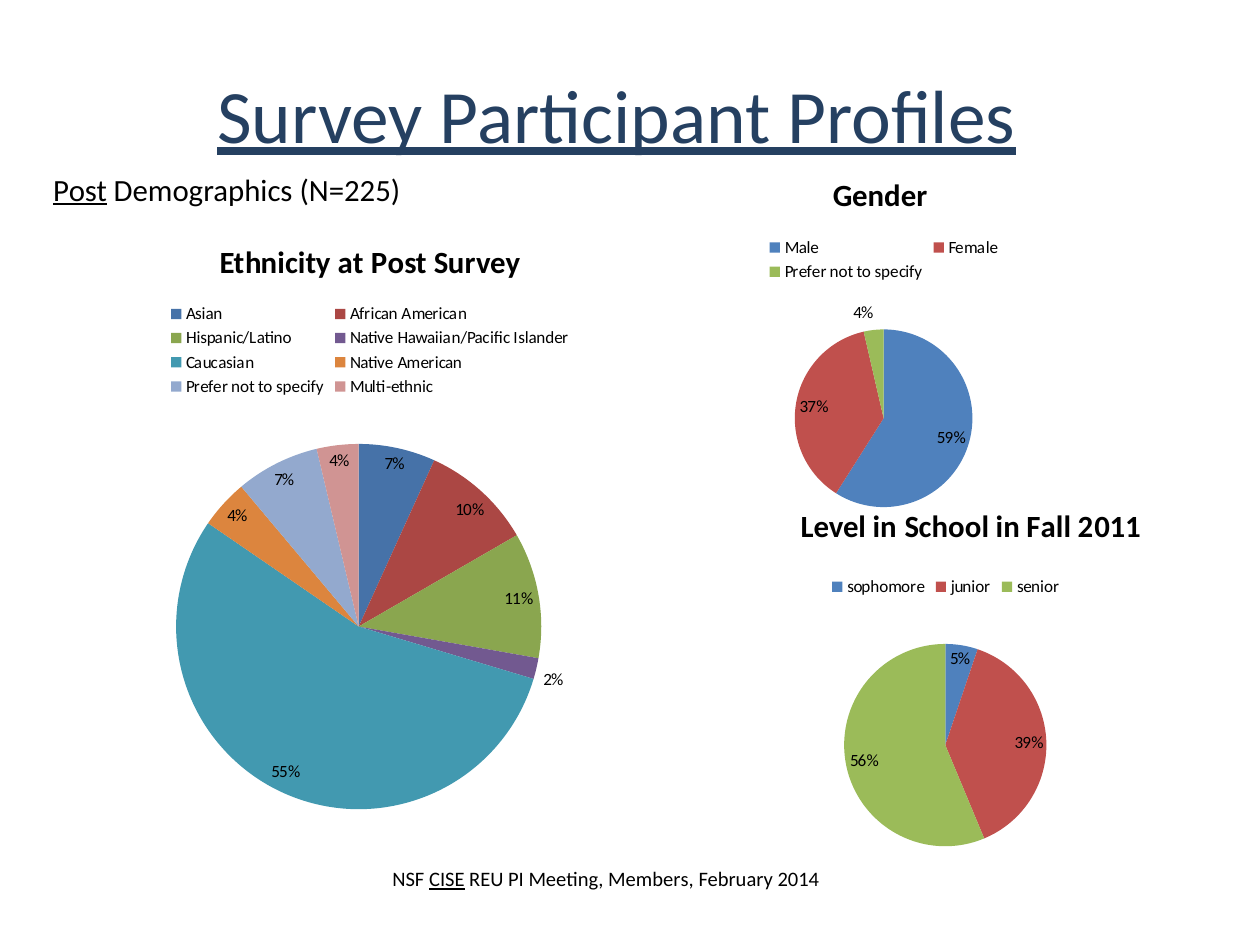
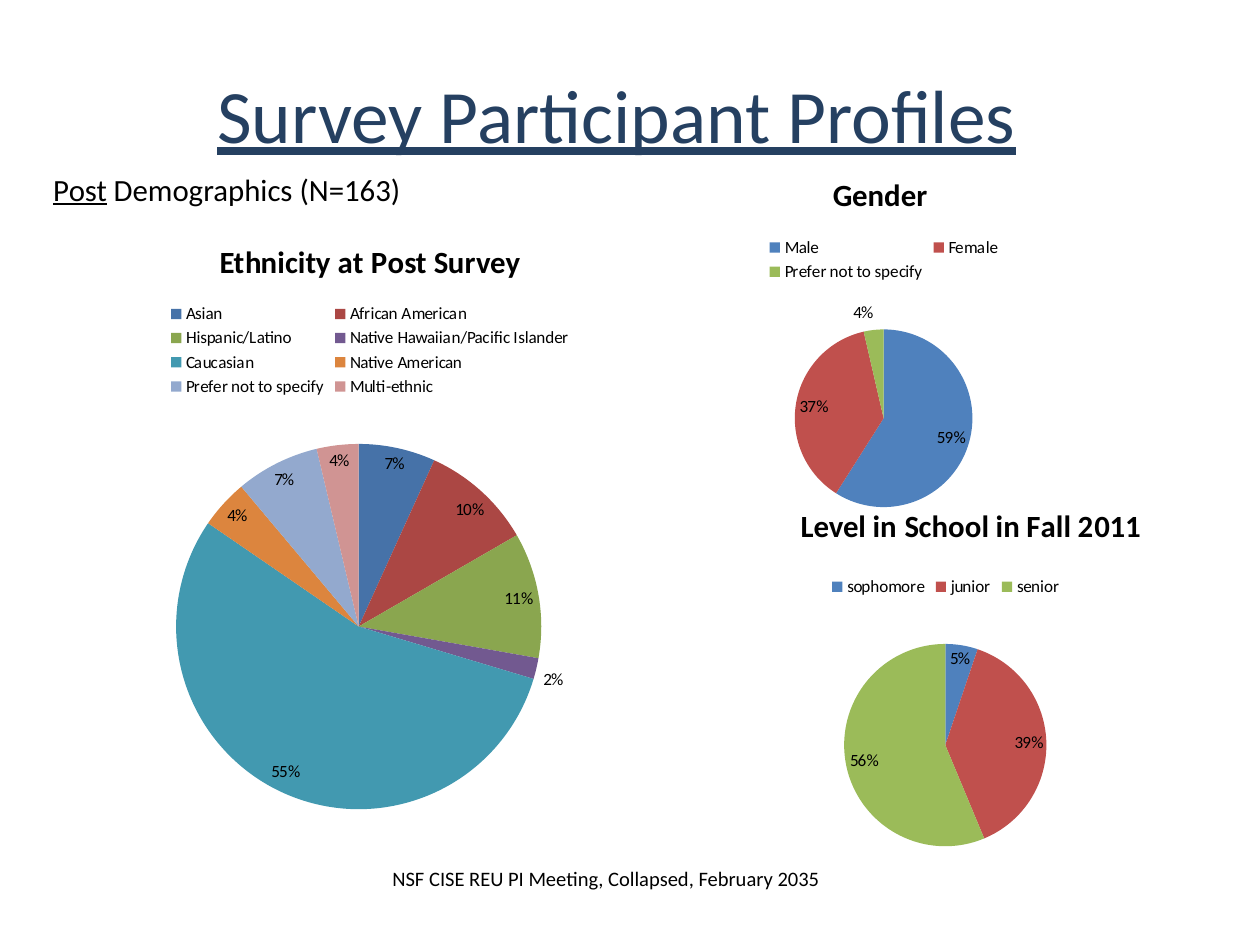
N=225: N=225 -> N=163
CISE underline: present -> none
Members: Members -> Collapsed
2014: 2014 -> 2035
